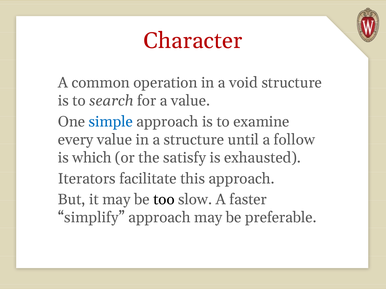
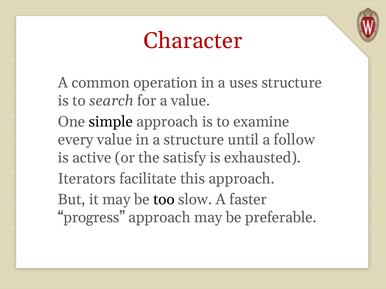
void: void -> uses
simple colour: blue -> black
which: which -> active
simplify: simplify -> progress
